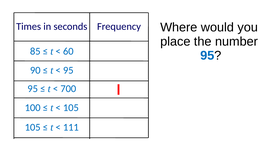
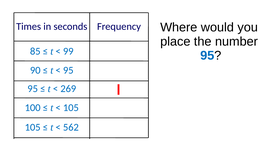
60: 60 -> 99
700: 700 -> 269
111: 111 -> 562
